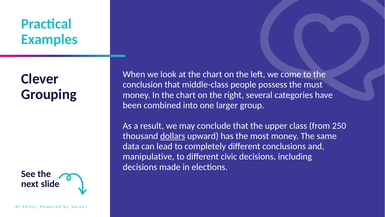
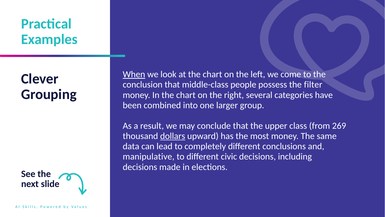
When underline: none -> present
must: must -> filter
250: 250 -> 269
